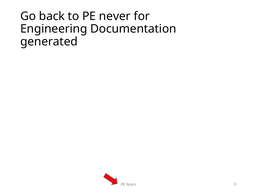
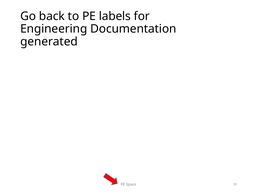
never: never -> labels
